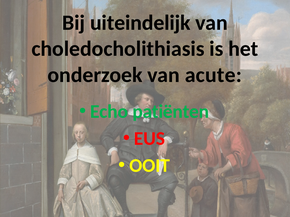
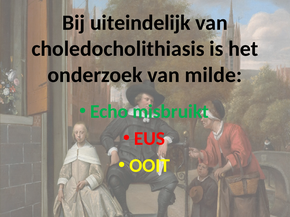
acute: acute -> milde
patiënten: patiënten -> misbruikt
